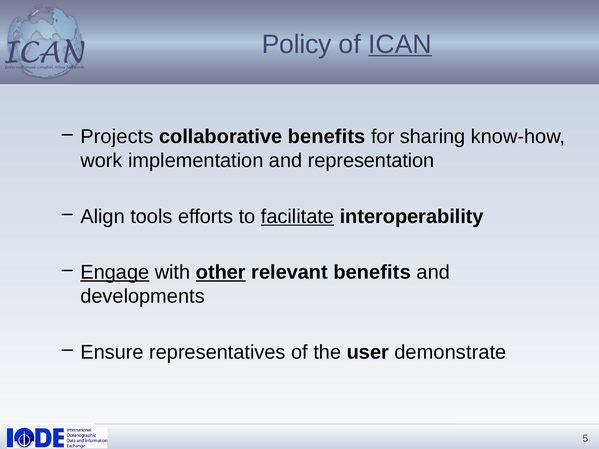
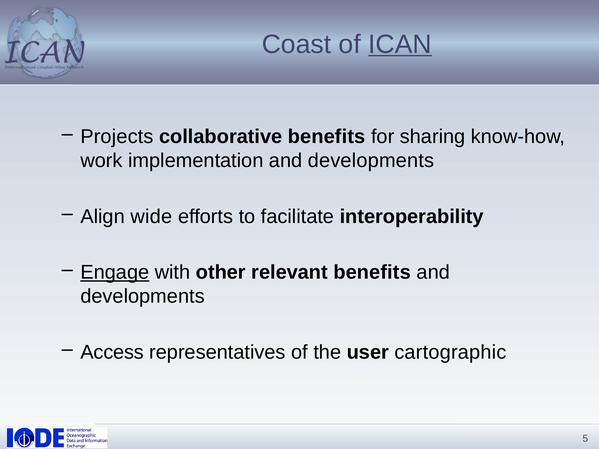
Policy: Policy -> Coast
implementation and representation: representation -> developments
tools: tools -> wide
facilitate underline: present -> none
other underline: present -> none
Ensure: Ensure -> Access
demonstrate: demonstrate -> cartographic
